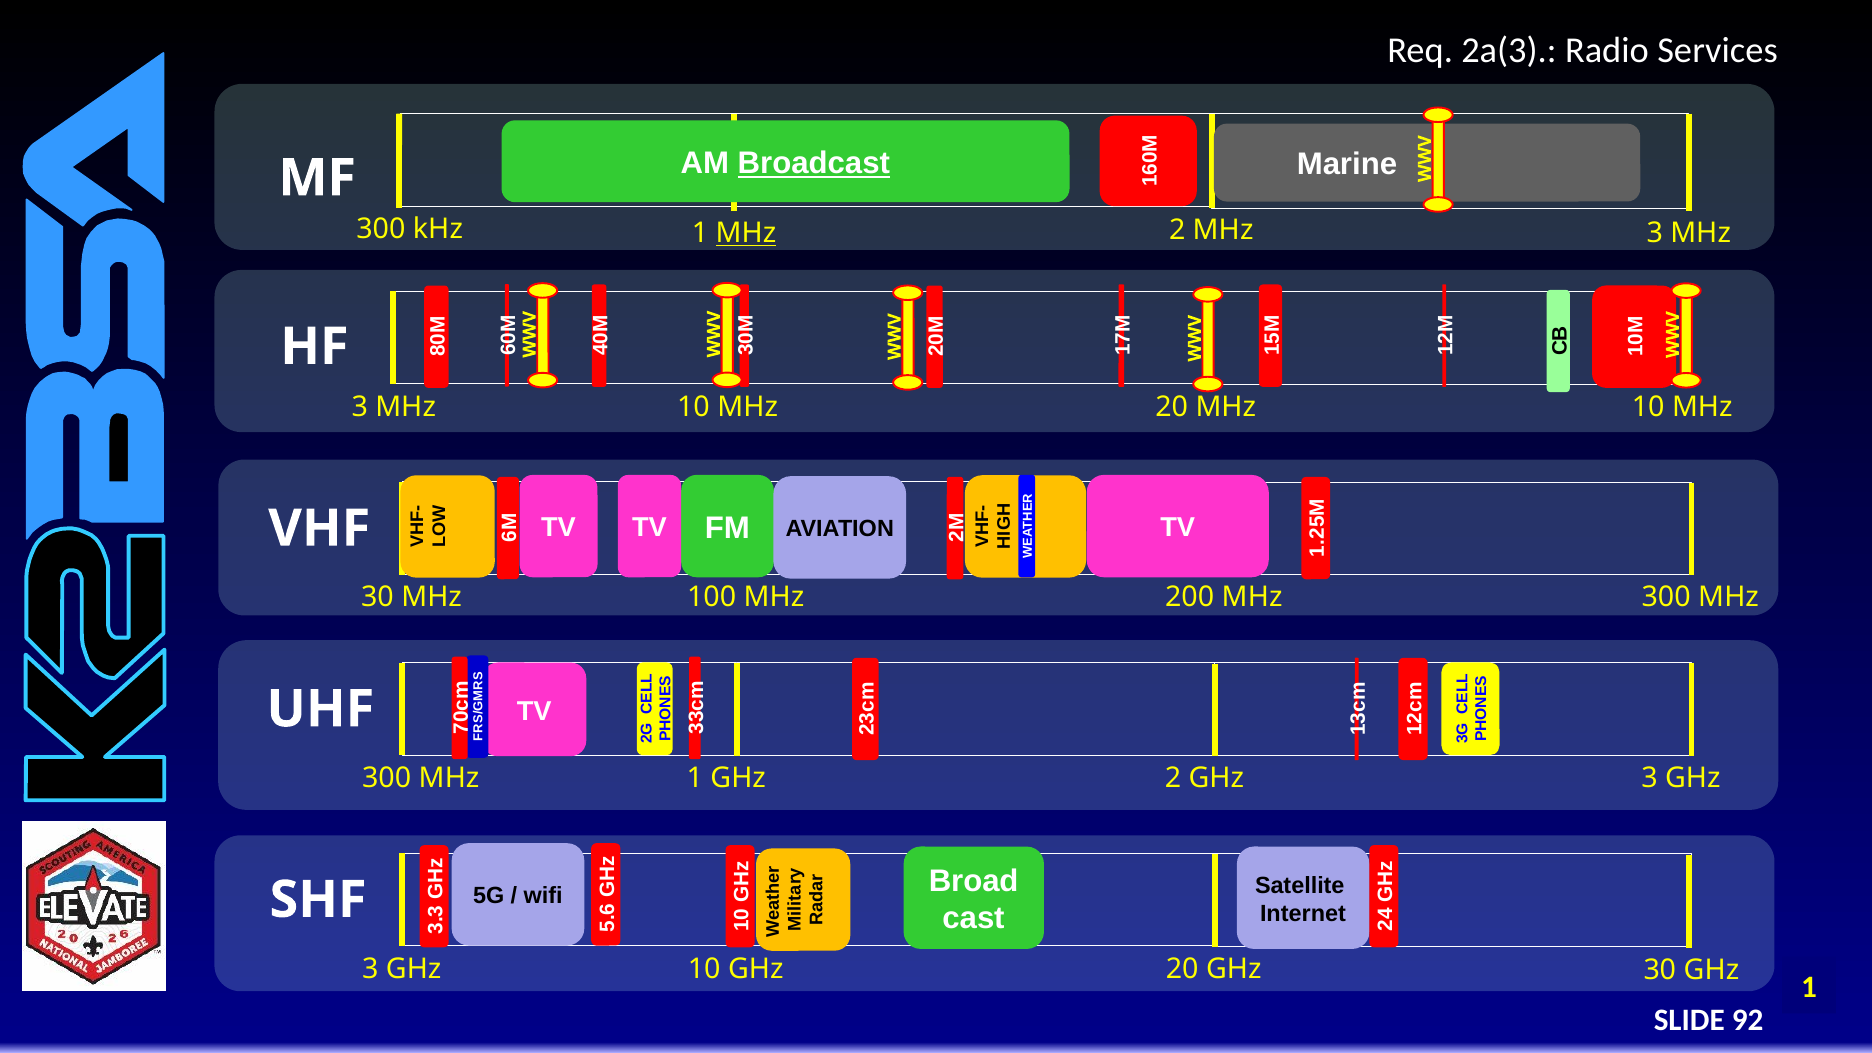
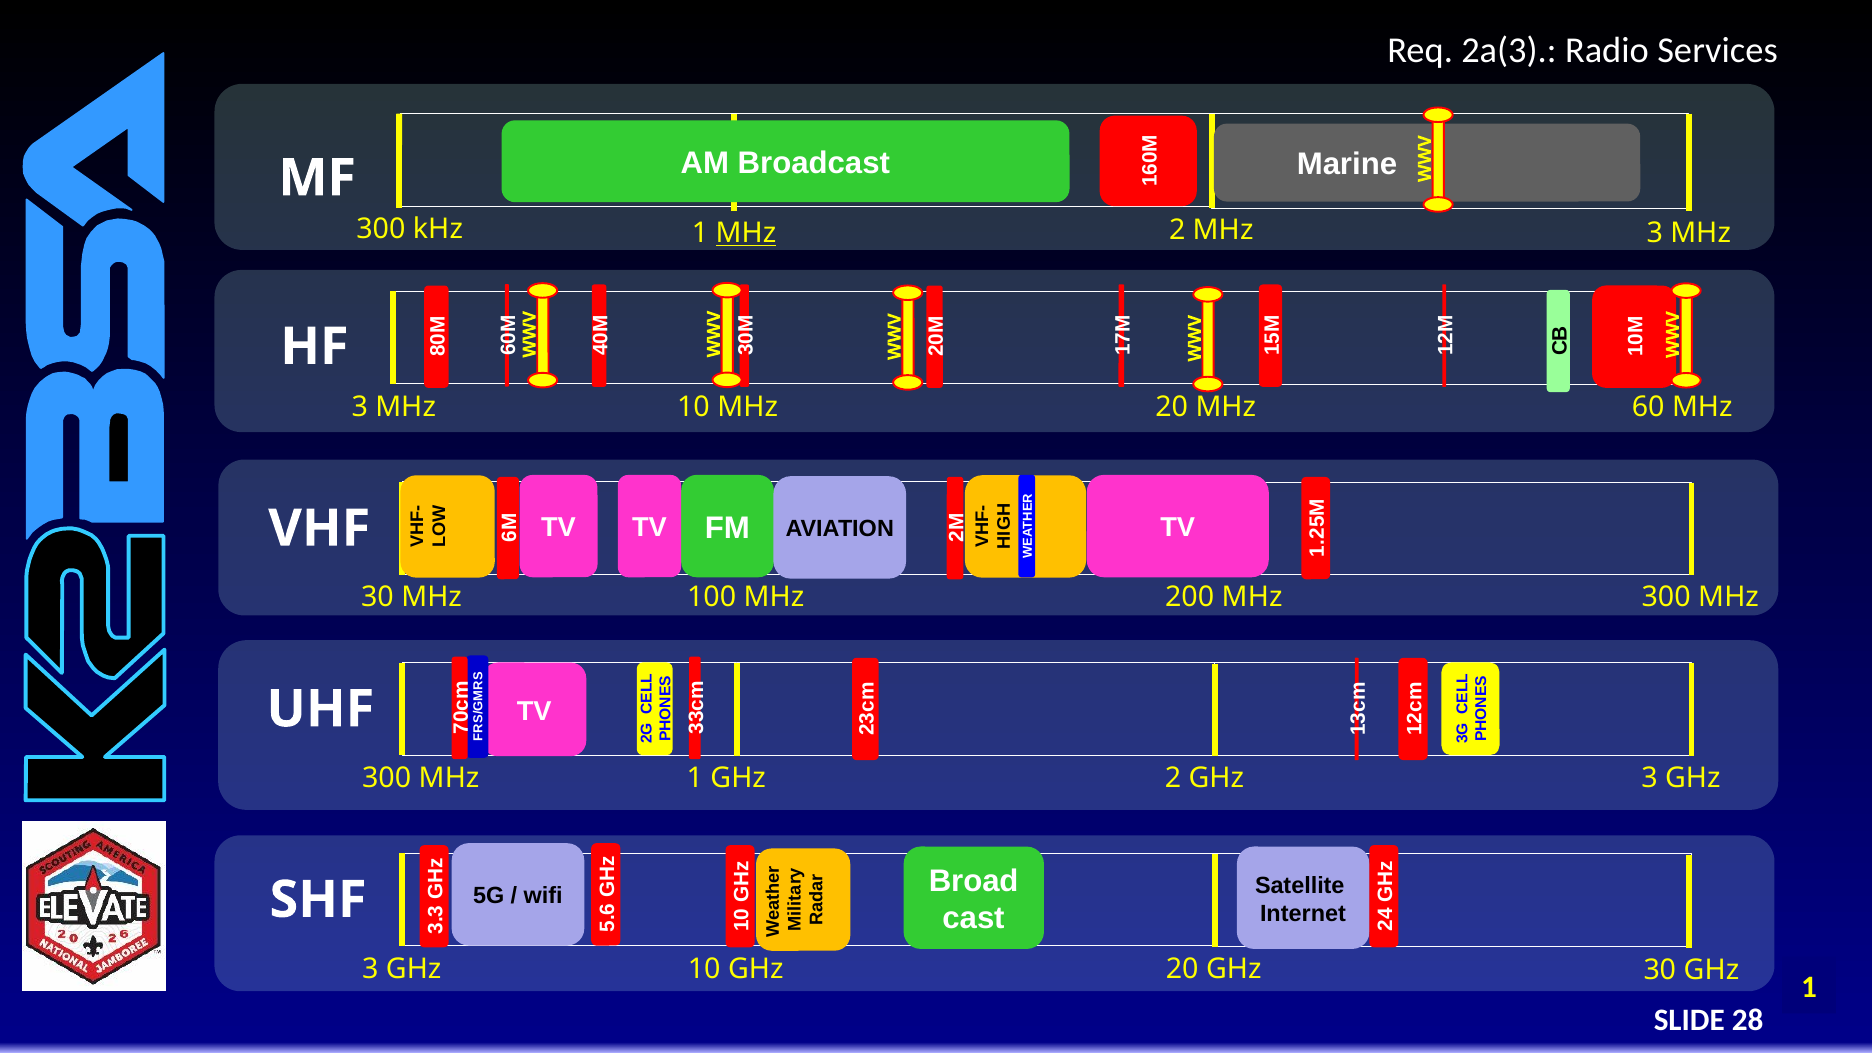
Broadcast underline: present -> none
3 MHz 10: 10 -> 60
92: 92 -> 28
